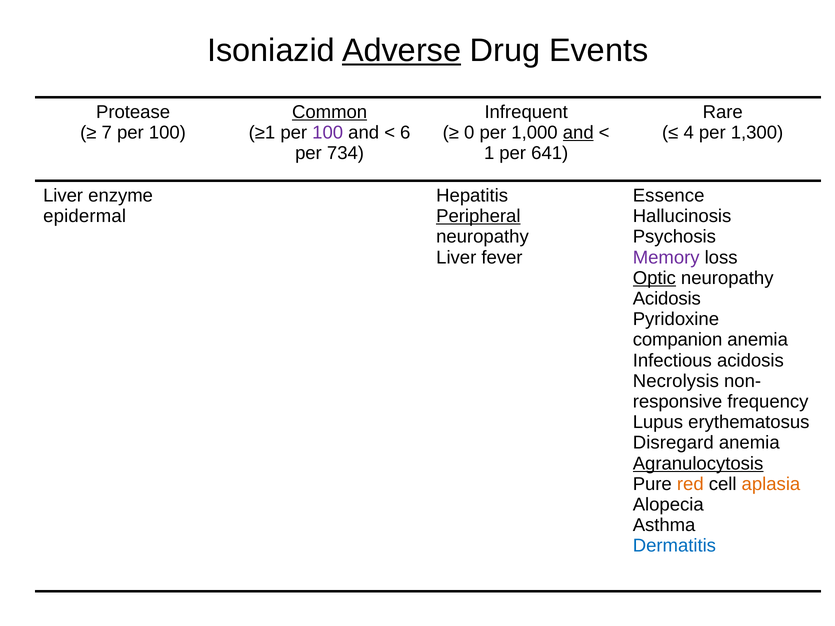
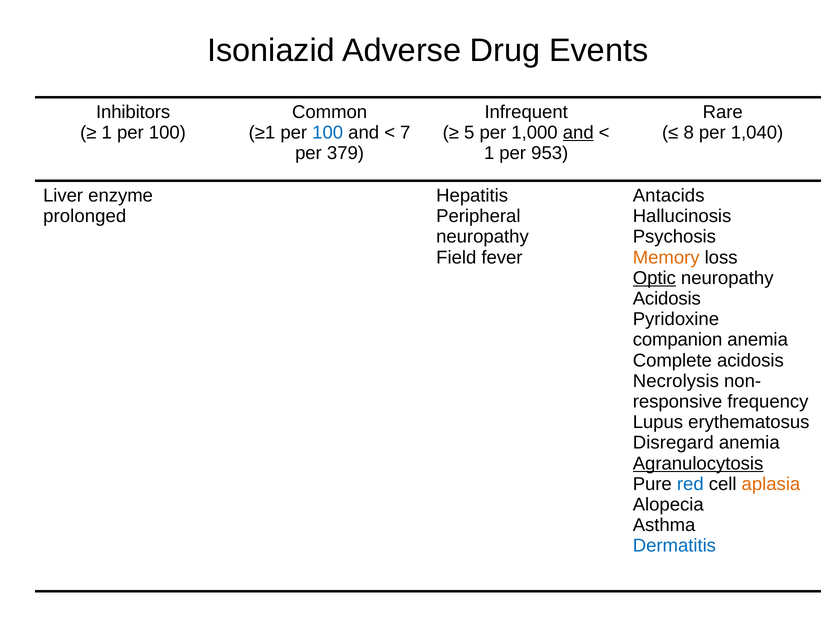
Adverse underline: present -> none
Protease: Protease -> Inhibitors
Common underline: present -> none
7 at (107, 133): 7 -> 1
100 at (328, 133) colour: purple -> blue
6: 6 -> 7
0: 0 -> 5
4: 4 -> 8
1,300: 1,300 -> 1,040
734: 734 -> 379
641: 641 -> 953
Essence: Essence -> Antacids
epidermal: epidermal -> prolonged
Peripheral underline: present -> none
Liver at (456, 257): Liver -> Field
Memory colour: purple -> orange
Infectious: Infectious -> Complete
red colour: orange -> blue
